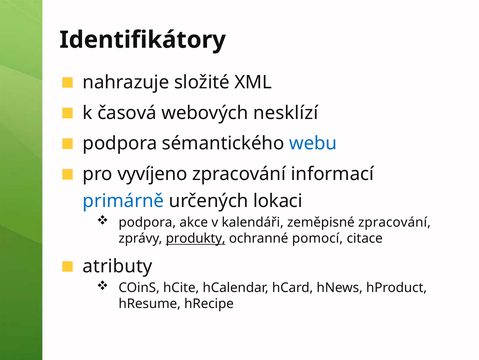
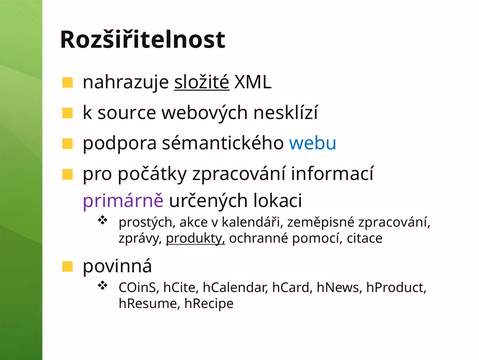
Identifikátory: Identifikátory -> Rozšiřitelnost
složité underline: none -> present
časová: časová -> source
vyvíjeno: vyvíjeno -> počátky
primárně colour: blue -> purple
podpora at (147, 222): podpora -> prostých
atributy: atributy -> povinná
